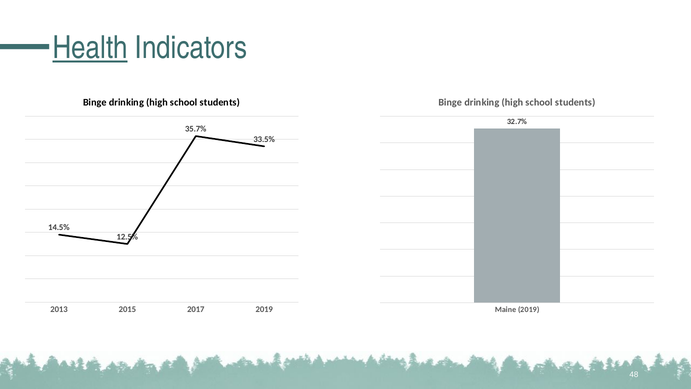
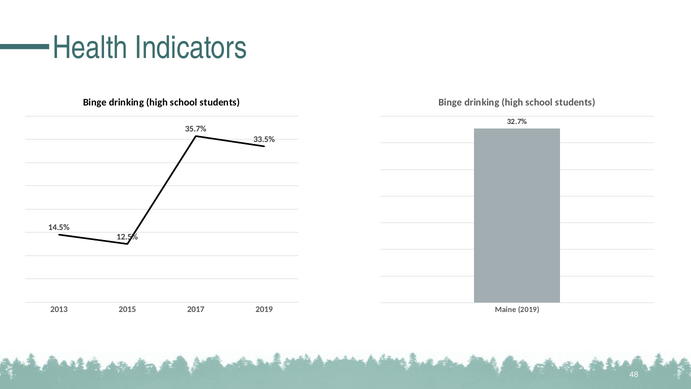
Health underline: present -> none
